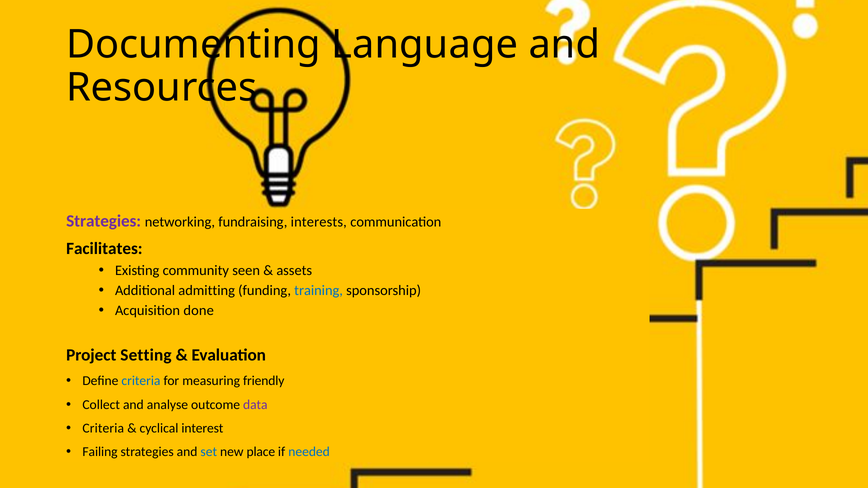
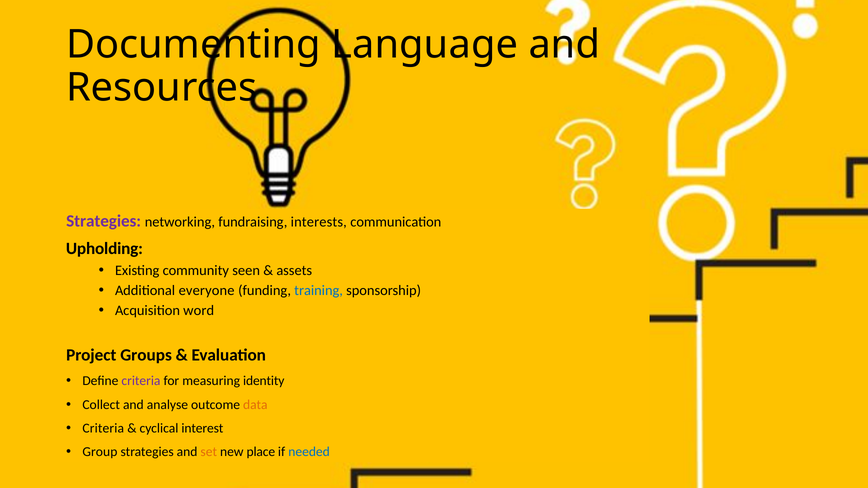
Facilitates: Facilitates -> Upholding
admitting: admitting -> everyone
done: done -> word
Setting: Setting -> Groups
criteria at (141, 381) colour: blue -> purple
friendly: friendly -> identity
data colour: purple -> orange
Failing: Failing -> Group
set colour: blue -> orange
